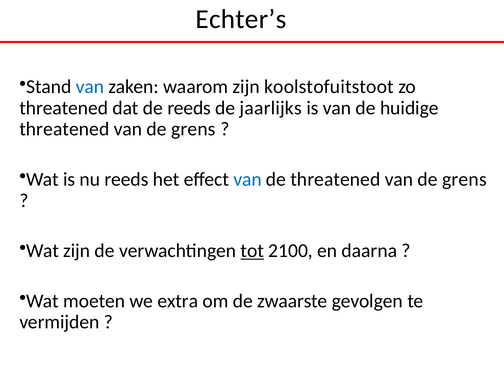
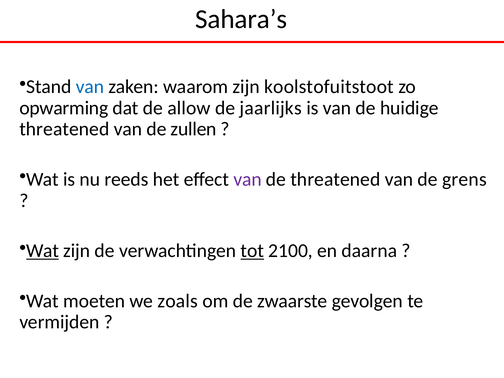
Echter’s: Echter’s -> Sahara’s
threatened at (64, 108): threatened -> opwarming
de reeds: reeds -> allow
grens at (193, 129): grens -> zullen
van at (248, 179) colour: blue -> purple
Wat at (43, 251) underline: none -> present
extra: extra -> zoals
